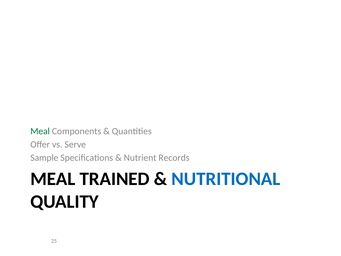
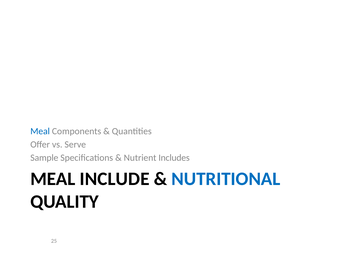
Meal at (40, 131) colour: green -> blue
Records: Records -> Includes
TRAINED: TRAINED -> INCLUDE
